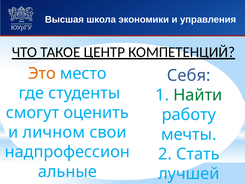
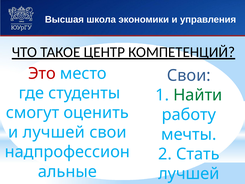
Это colour: orange -> red
Себя at (189, 75): Себя -> Свои
и личном: личном -> лучшей
